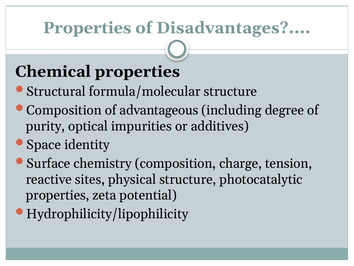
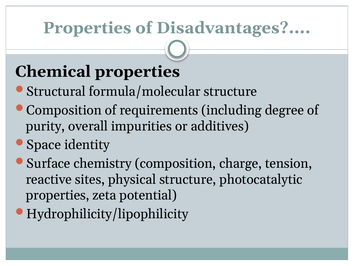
advantageous: advantageous -> requirements
optical: optical -> overall
